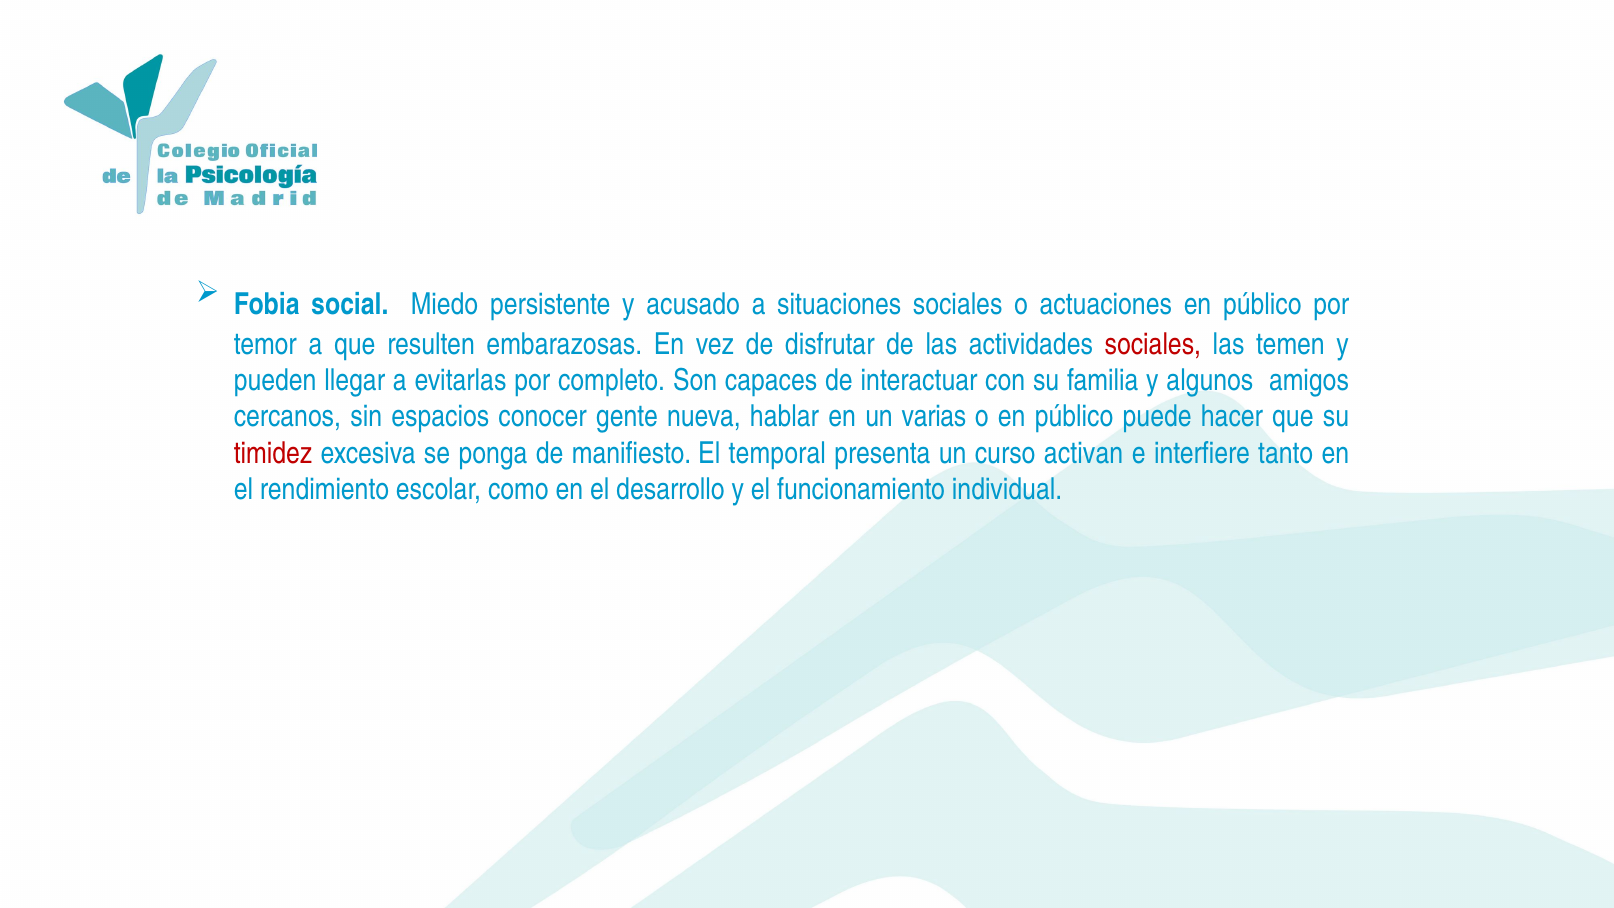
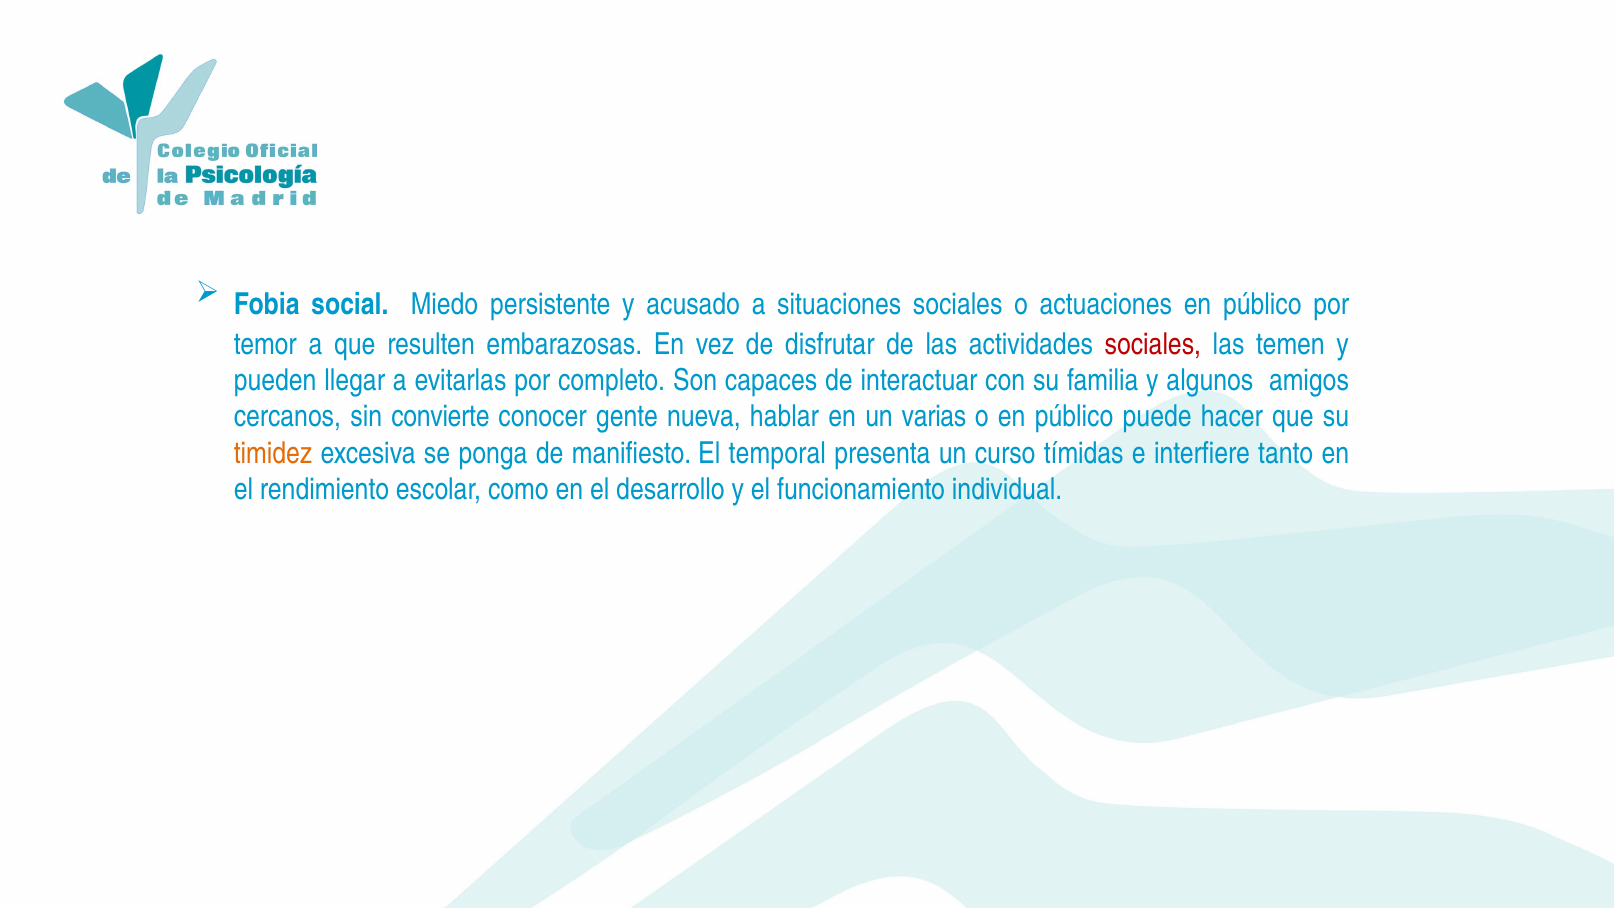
espacios: espacios -> convierte
timidez colour: red -> orange
activan: activan -> tímidas
